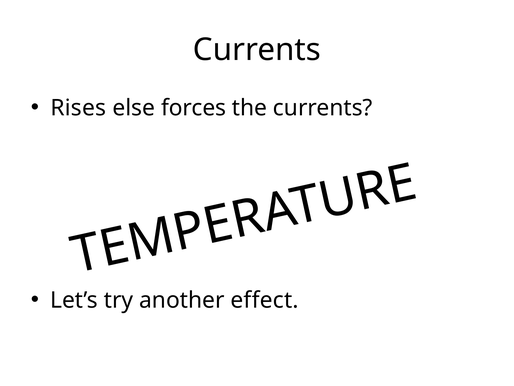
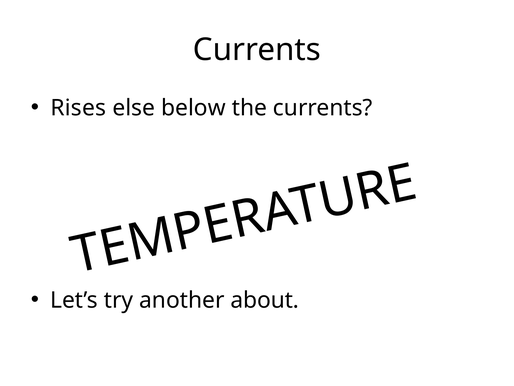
forces: forces -> below
effect: effect -> about
